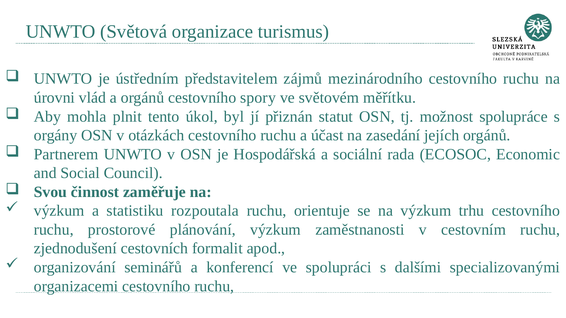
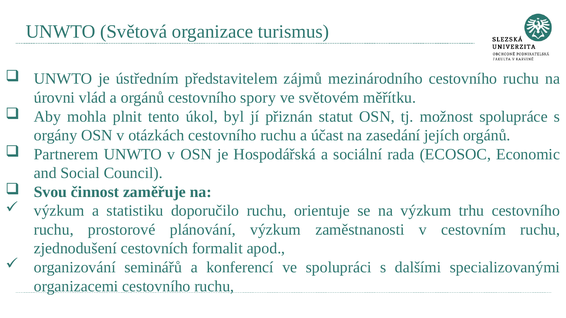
rozpoutala: rozpoutala -> doporučilo
